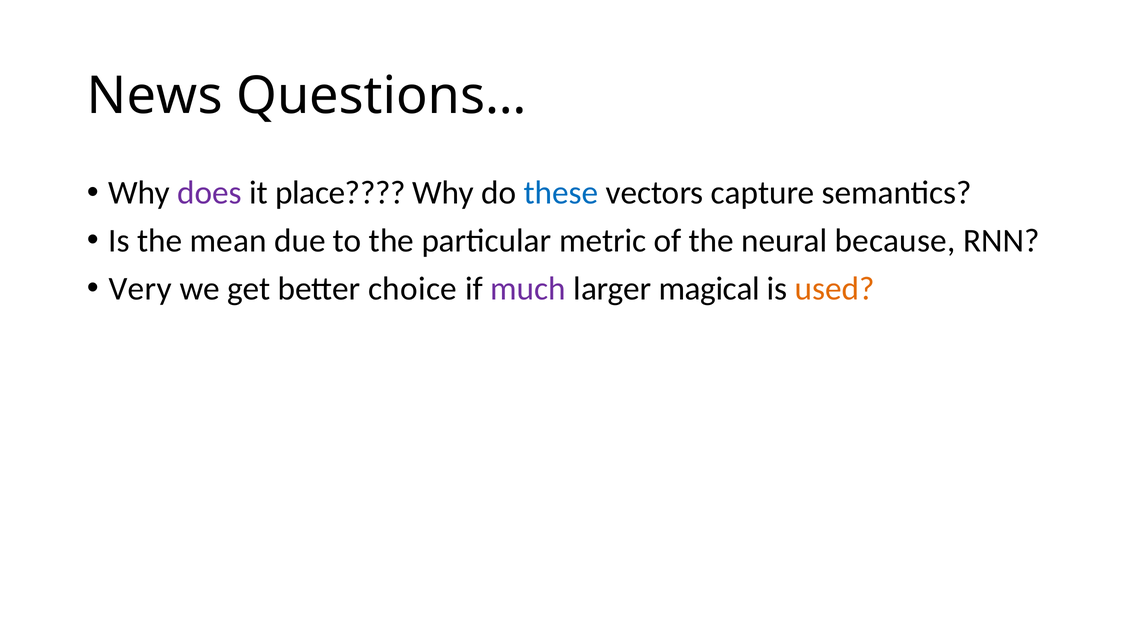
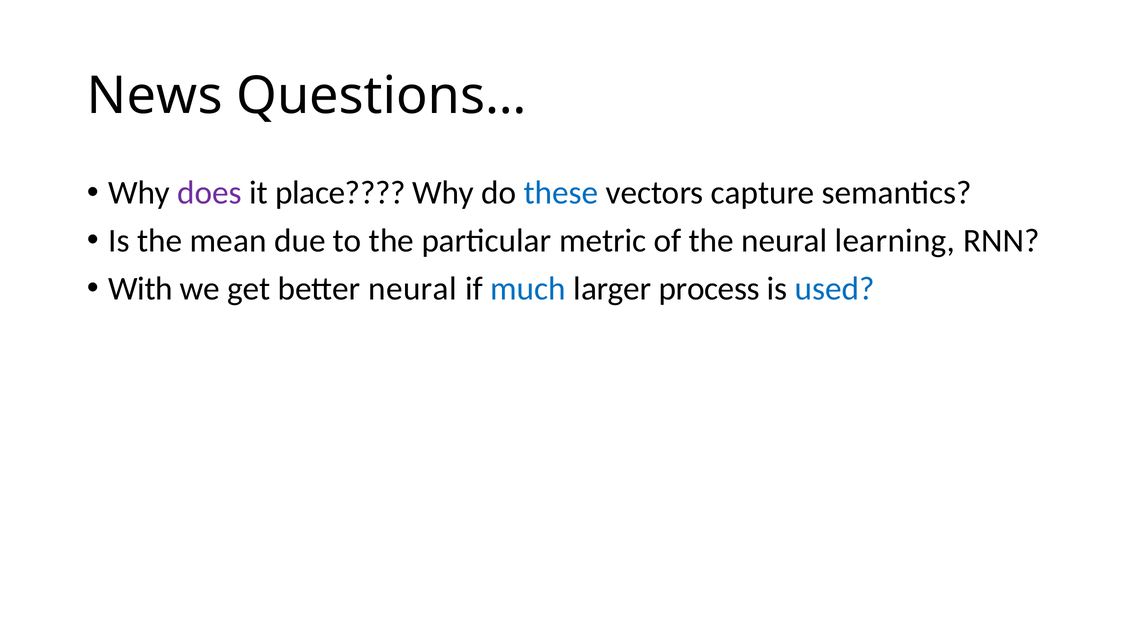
because: because -> learning
Very: Very -> With
better choice: choice -> neural
much colour: purple -> blue
magical: magical -> process
used colour: orange -> blue
